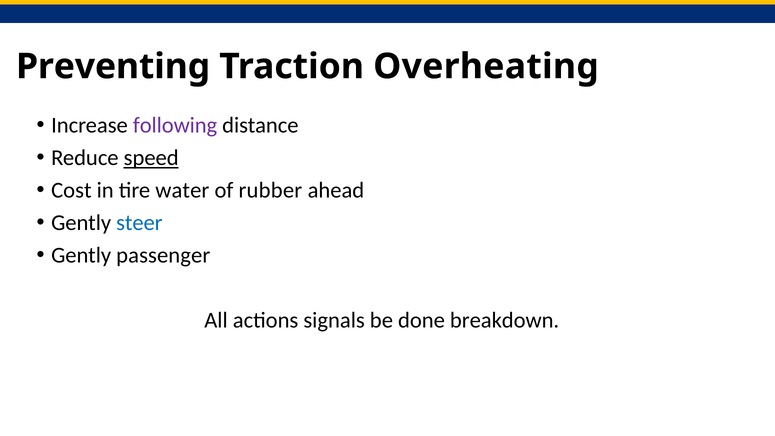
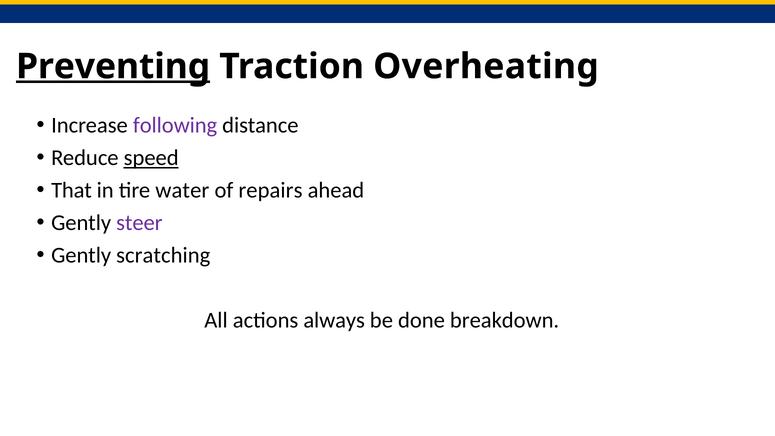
Preventing underline: none -> present
Cost: Cost -> That
rubber: rubber -> repairs
steer colour: blue -> purple
passenger: passenger -> scratching
signals: signals -> always
